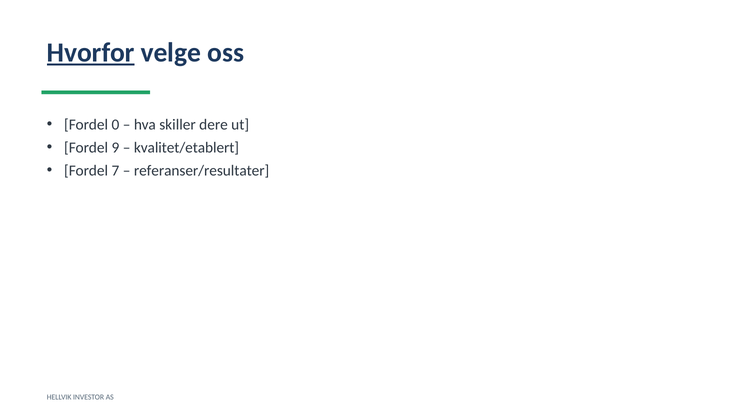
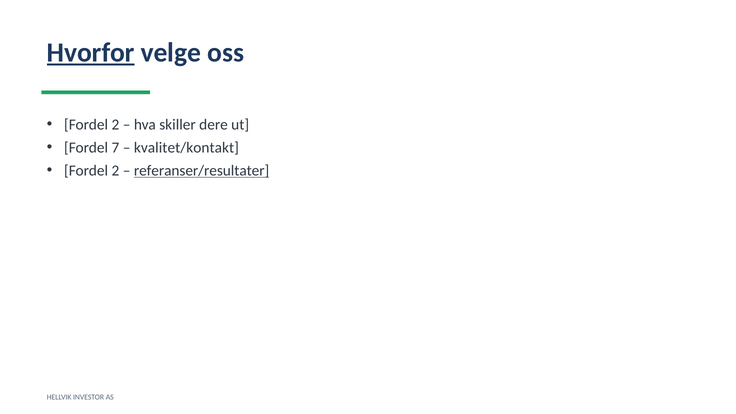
0 at (115, 125): 0 -> 2
9: 9 -> 7
kvalitet/etablert: kvalitet/etablert -> kvalitet/kontakt
7 at (115, 171): 7 -> 2
referanser/resultater underline: none -> present
